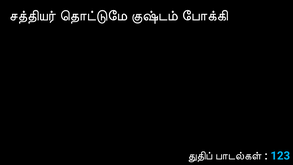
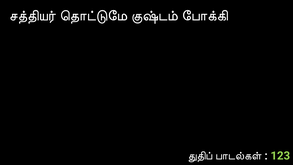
123 colour: light blue -> light green
